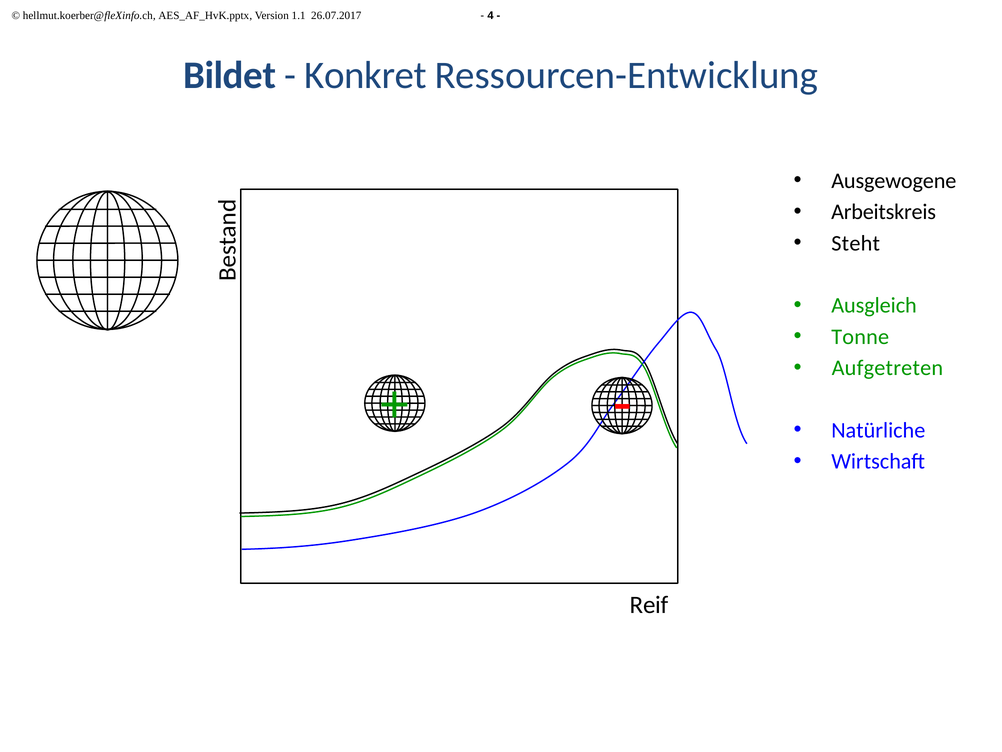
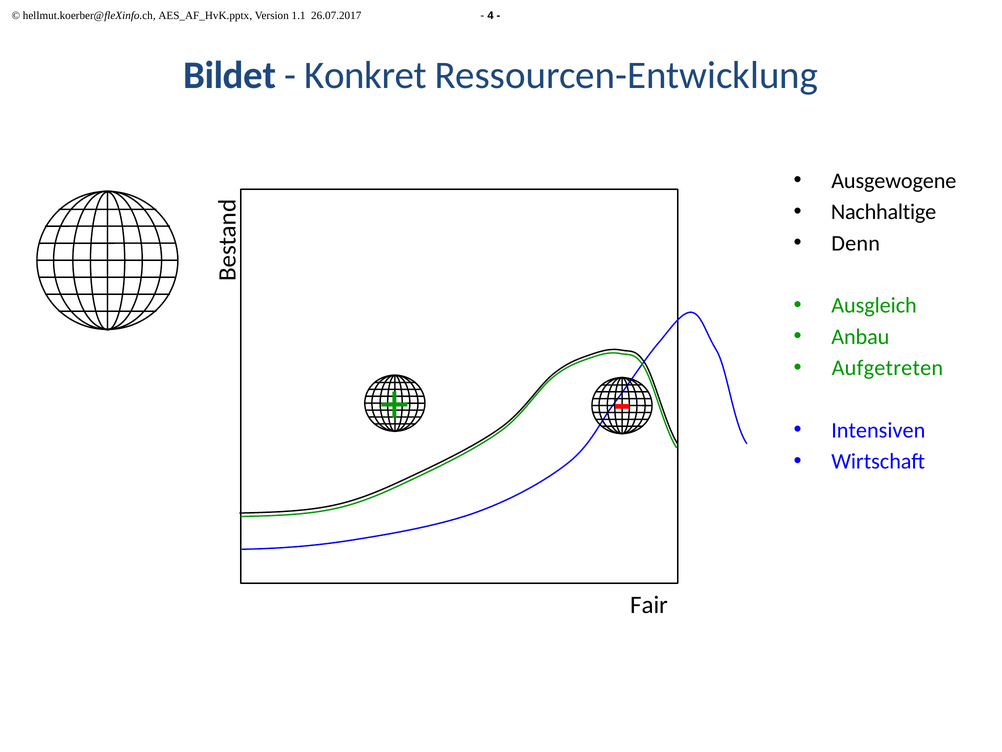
Arbeitskreis: Arbeitskreis -> Nachhaltige
Steht: Steht -> Denn
Tonne: Tonne -> Anbau
Natürliche: Natürliche -> Intensiven
Reif: Reif -> Fair
